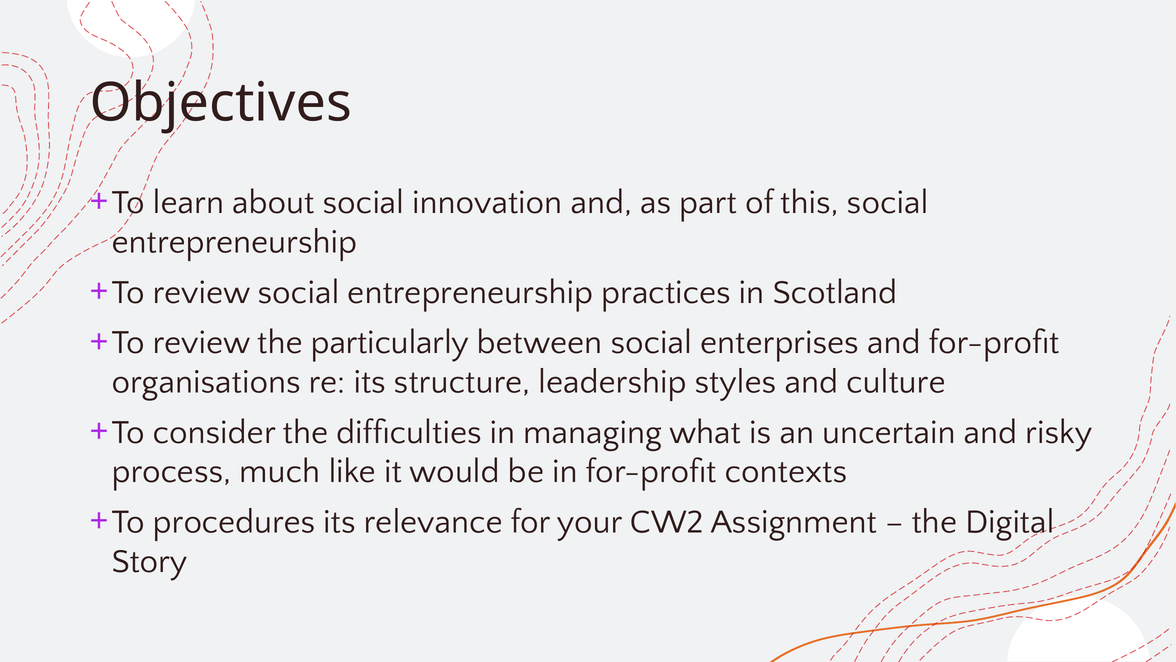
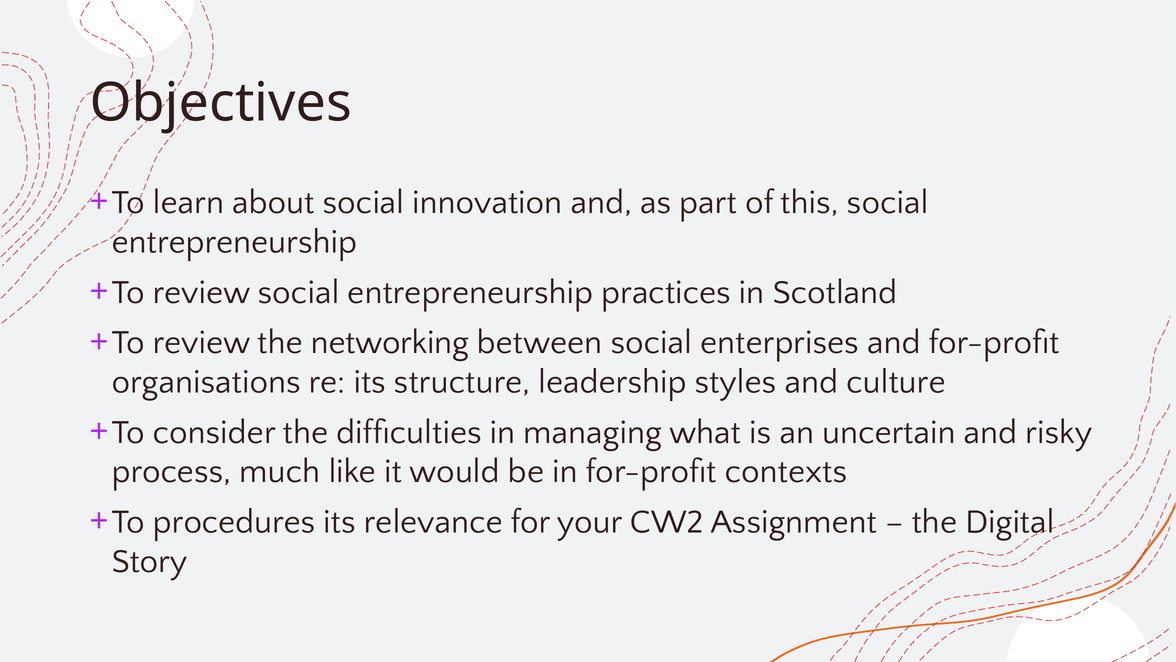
particularly: particularly -> networking
